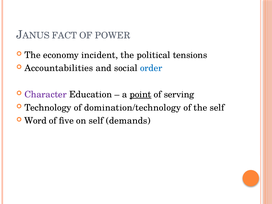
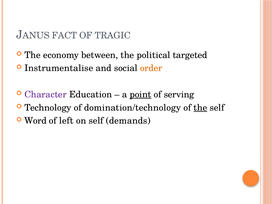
POWER: POWER -> TRAGIC
incident: incident -> between
tensions: tensions -> targeted
Accountabilities: Accountabilities -> Instrumentalise
order colour: blue -> orange
the at (200, 108) underline: none -> present
five: five -> left
